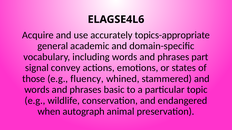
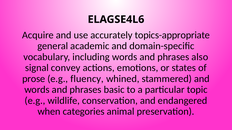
part: part -> also
those: those -> prose
autograph: autograph -> categories
